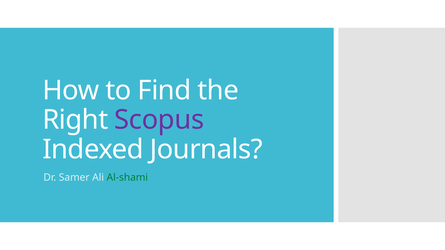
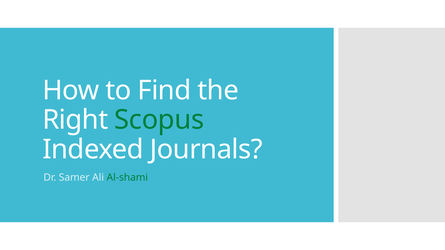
Scopus colour: purple -> green
